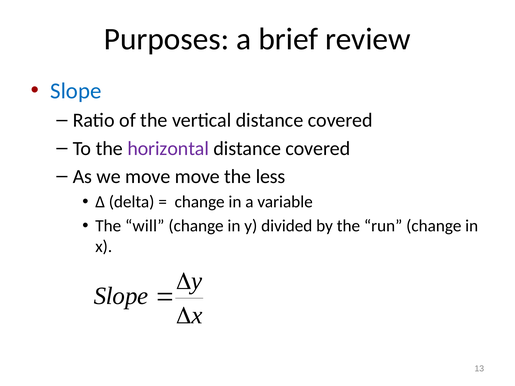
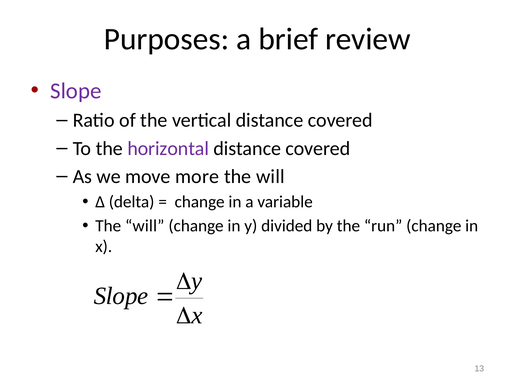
Slope at (76, 91) colour: blue -> purple
move move: move -> more
less at (271, 177): less -> will
